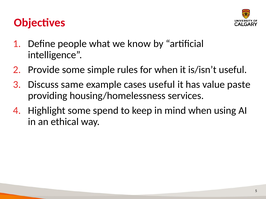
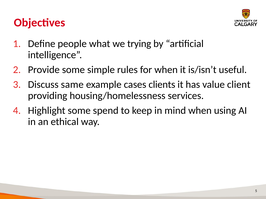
know: know -> trying
cases useful: useful -> clients
paste: paste -> client
